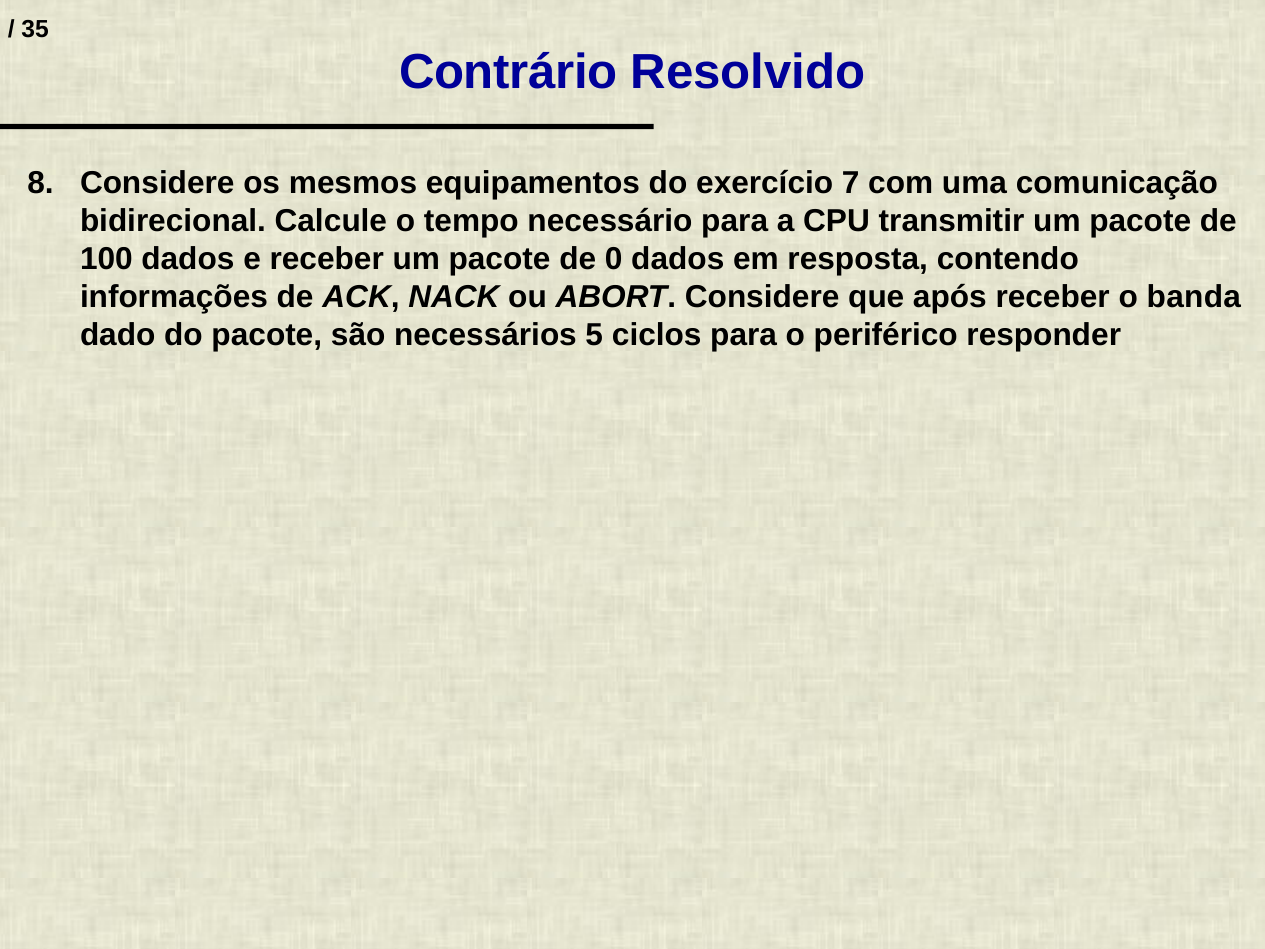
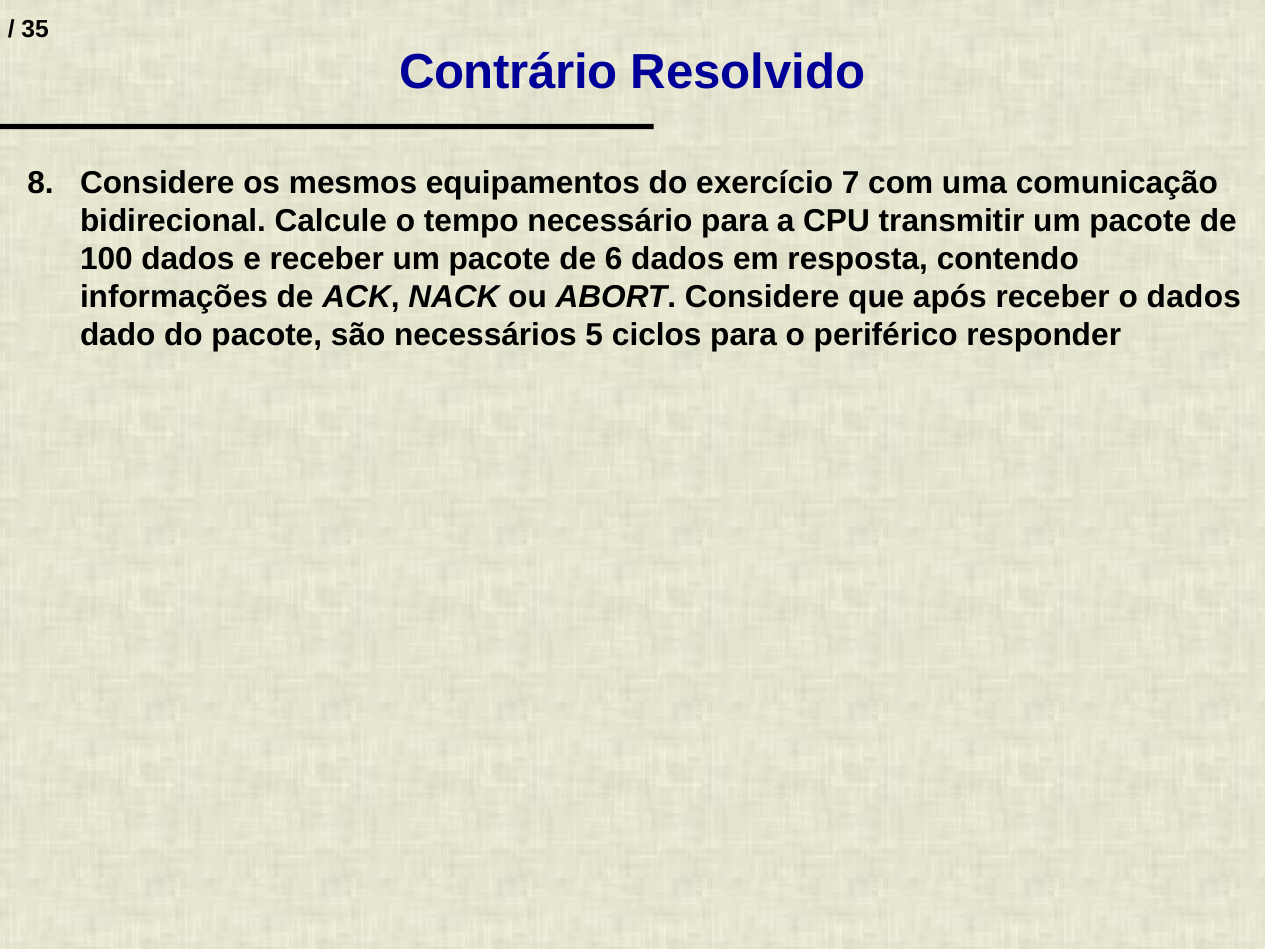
0: 0 -> 6
o banda: banda -> dados
